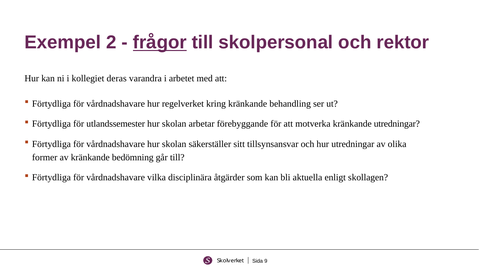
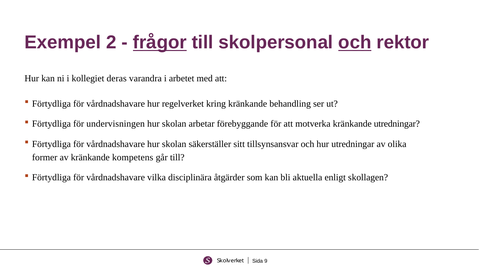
och at (355, 42) underline: none -> present
utlandssemester: utlandssemester -> undervisningen
bedömning: bedömning -> kompetens
